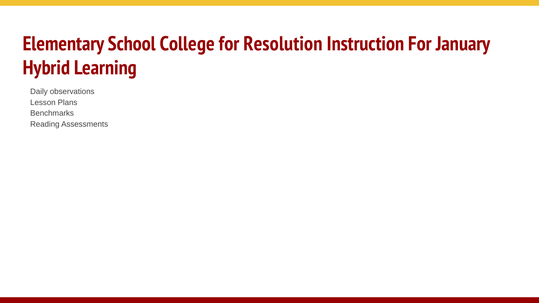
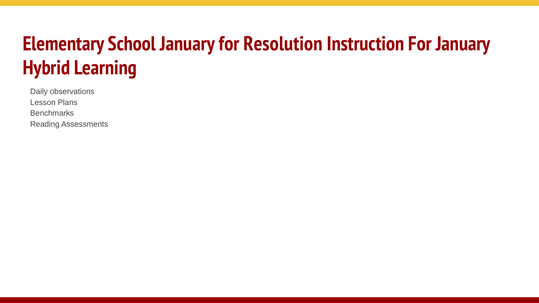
School College: College -> January
